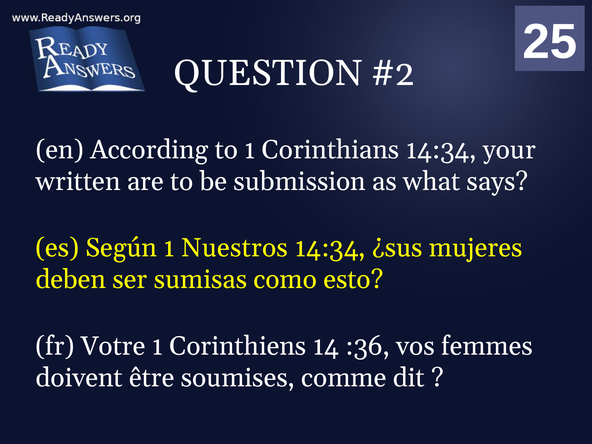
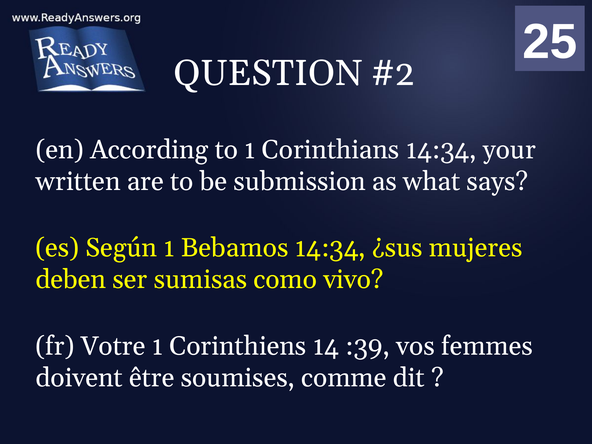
Nuestros: Nuestros -> Bebamos
esto: esto -> vivo
:36: :36 -> :39
